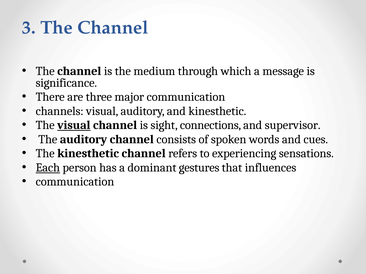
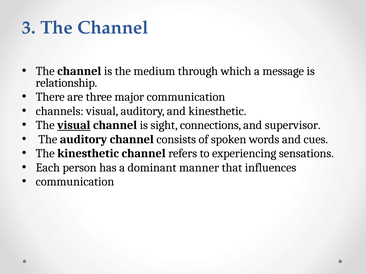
significance: significance -> relationship
Each underline: present -> none
gestures: gestures -> manner
